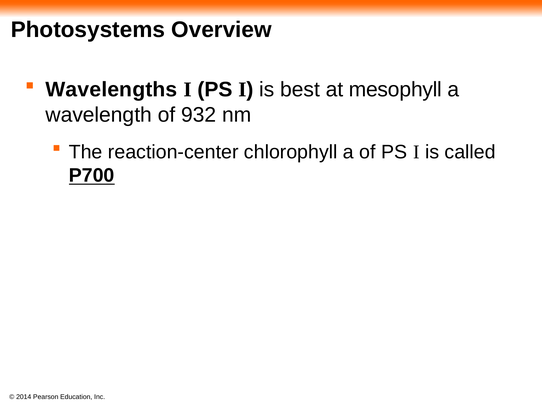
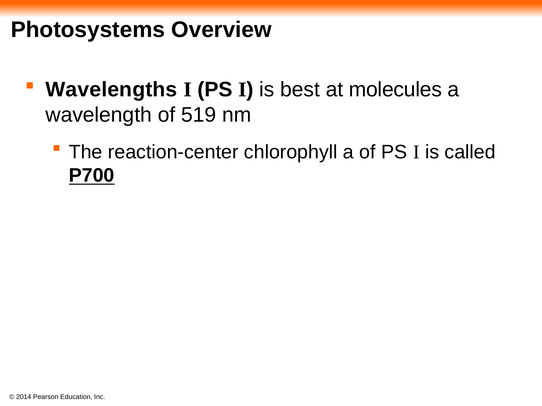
mesophyll: mesophyll -> molecules
932: 932 -> 519
